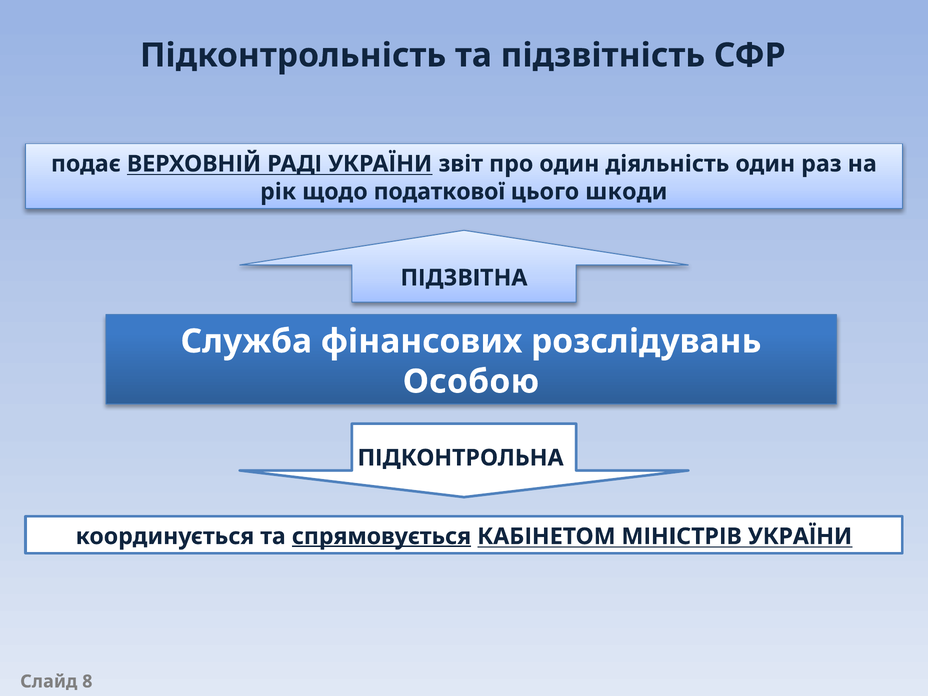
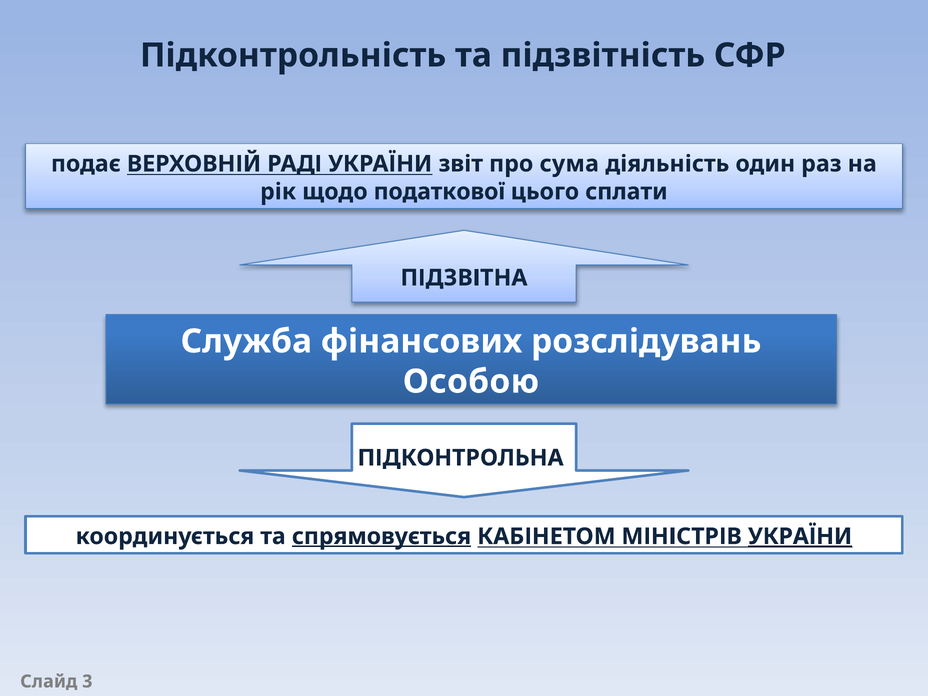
про один: один -> сума
шкоди: шкоди -> сплати
УКРАЇНИ at (800, 536) underline: none -> present
8: 8 -> 3
